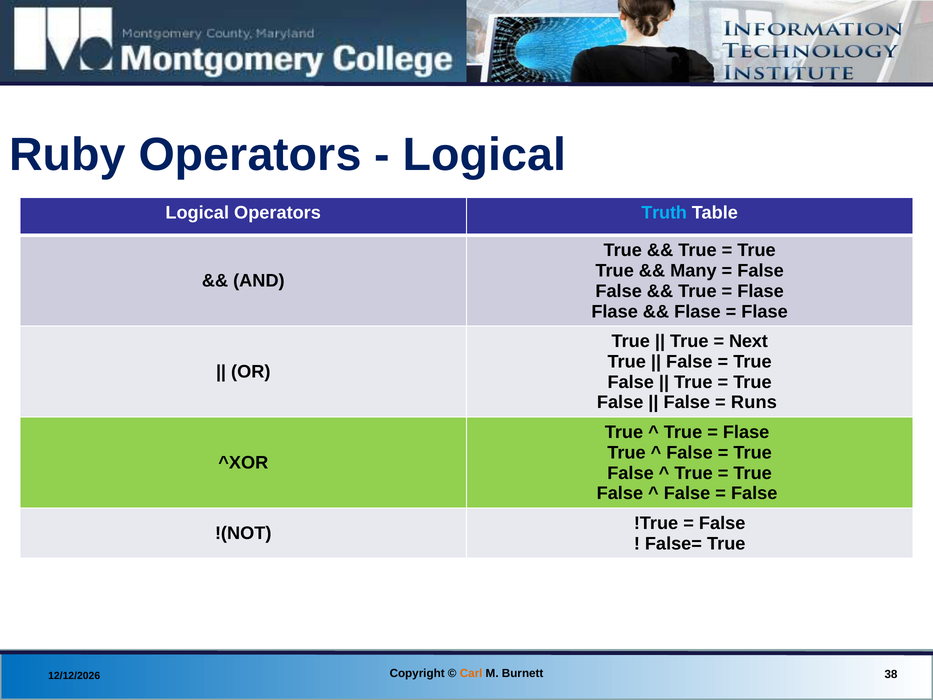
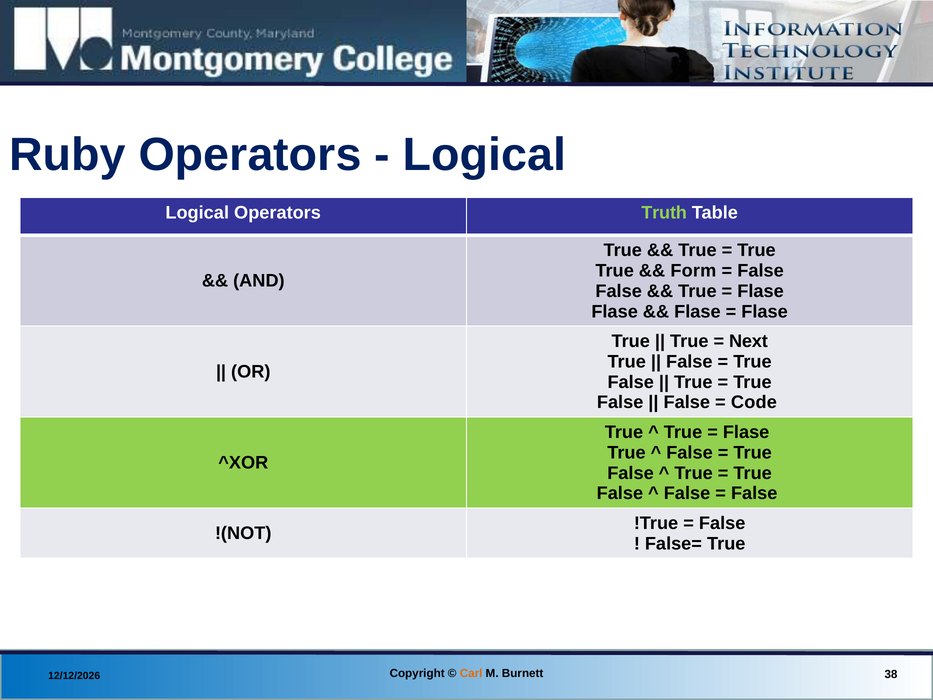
Truth colour: light blue -> light green
Many: Many -> Form
Runs: Runs -> Code
